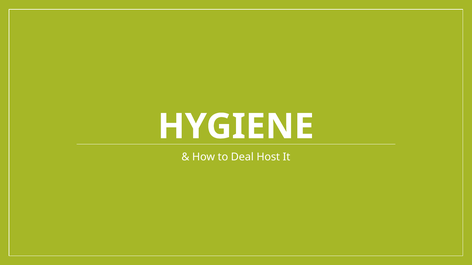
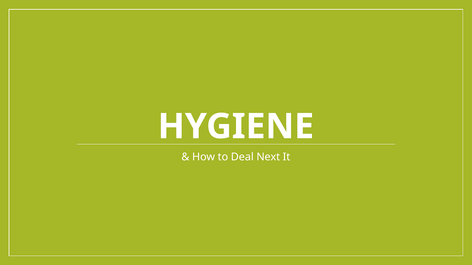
Host: Host -> Next
